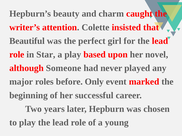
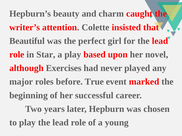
Someone: Someone -> Exercises
Only: Only -> True
